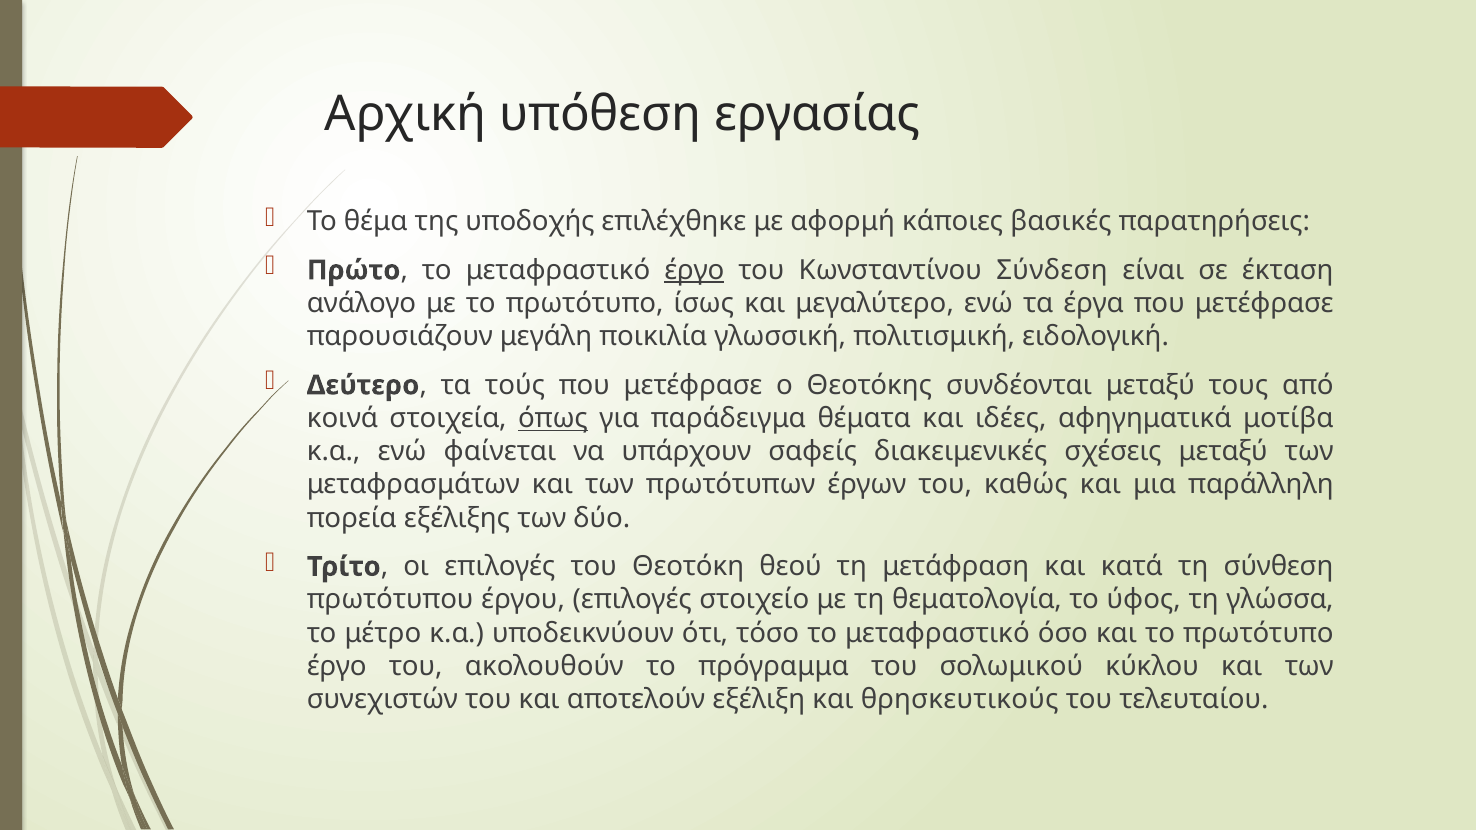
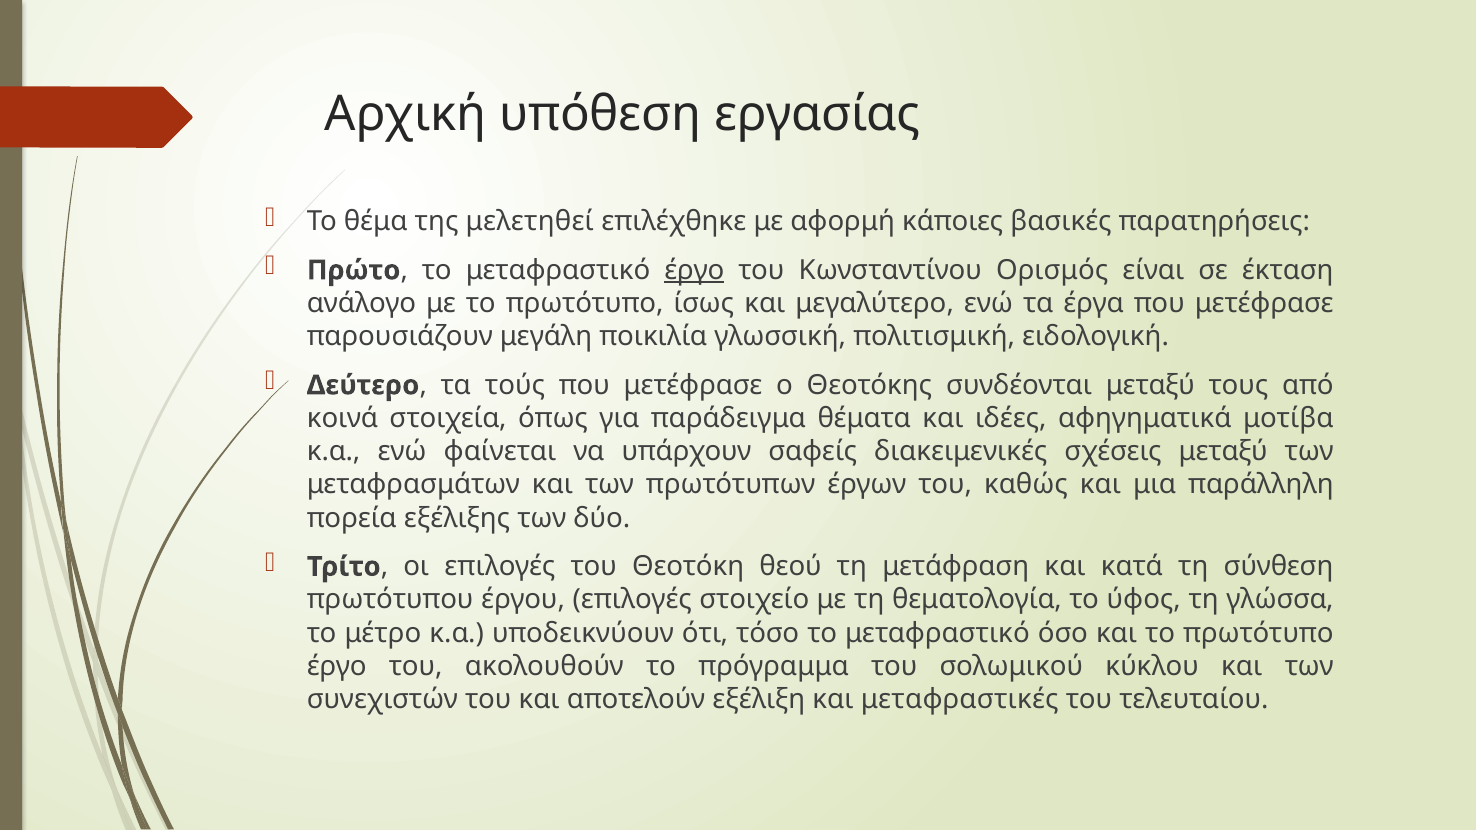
υποδοχής: υποδοχής -> μελετηθεί
Σύνδεση: Σύνδεση -> Ορισμός
όπως underline: present -> none
θρησκευτικούς: θρησκευτικούς -> μεταφραστικές
